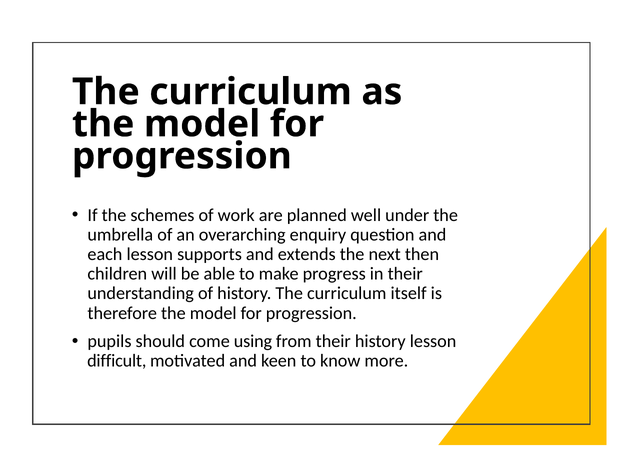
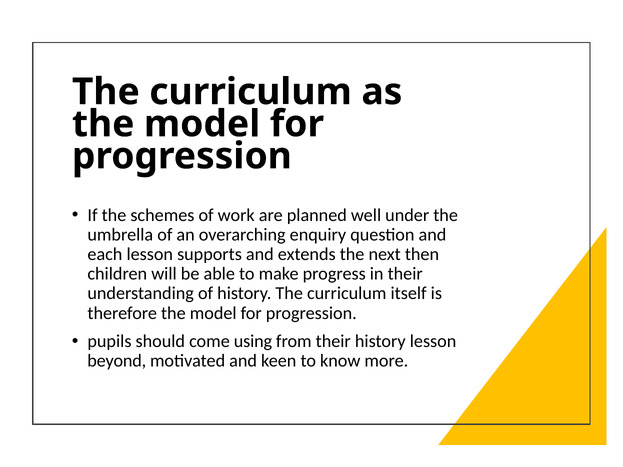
difficult: difficult -> beyond
